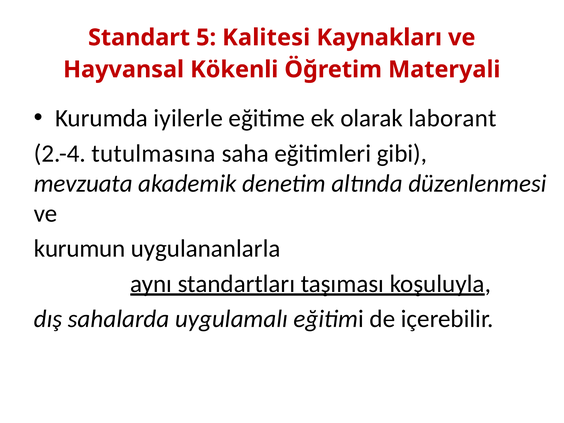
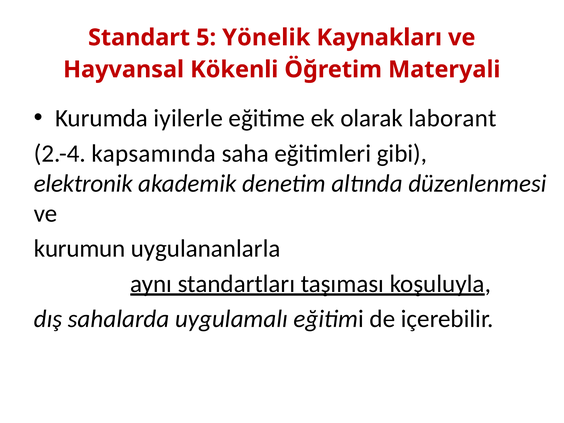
Kalitesi: Kalitesi -> Yönelik
tutulmasına: tutulmasına -> kapsamında
mevzuata: mevzuata -> elektronik
